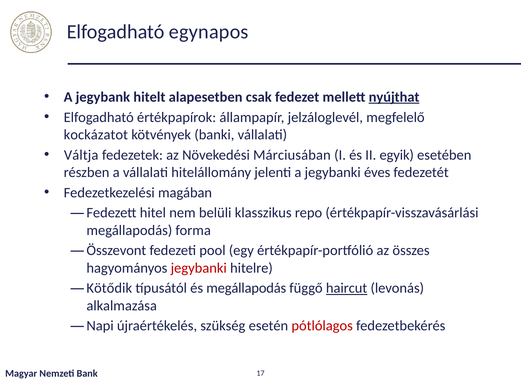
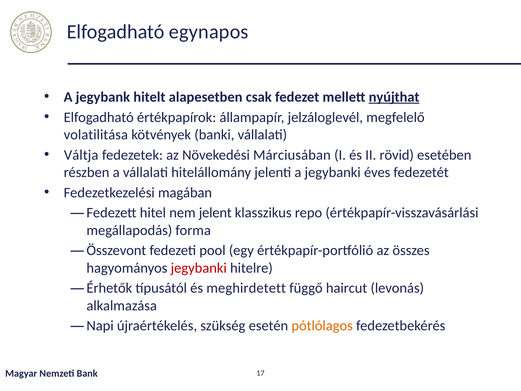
kockázatot: kockázatot -> volatilitása
egyik: egyik -> rövid
belüli: belüli -> jelent
Kötődik: Kötődik -> Érhetők
és megállapodás: megállapodás -> meghirdetett
haircut underline: present -> none
pótlólagos colour: red -> orange
